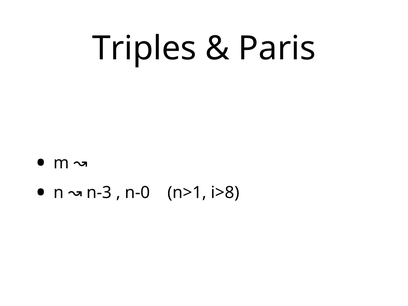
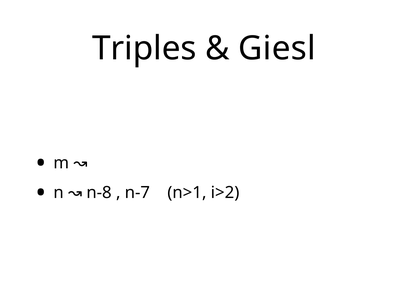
Paris: Paris -> Giesl
n-3: n-3 -> n-8
n-0: n-0 -> n-7
i>8: i>8 -> i>2
